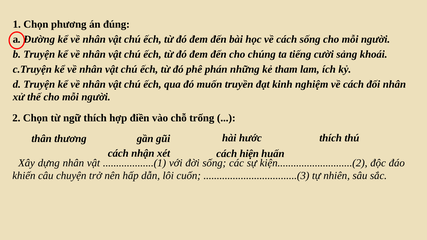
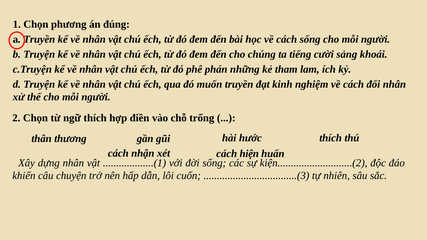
Đường at (39, 39): Đường -> Truyền
